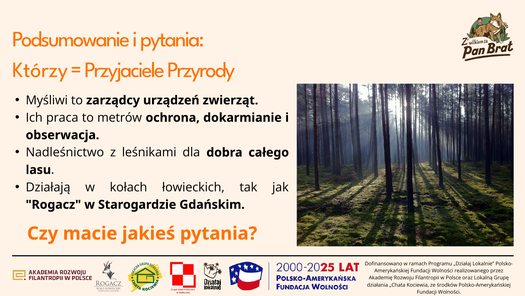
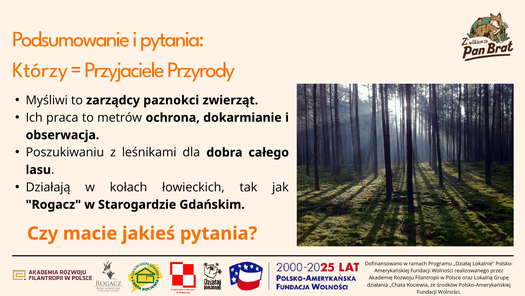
urządzeń: urządzeń -> paznokci
Nadleśnictwo: Nadleśnictwo -> Poszukiwaniu
